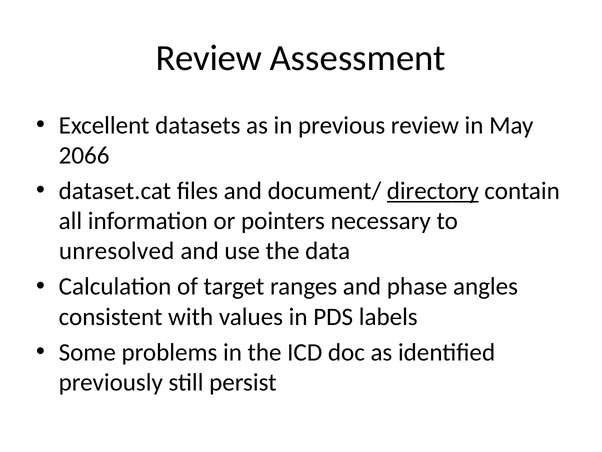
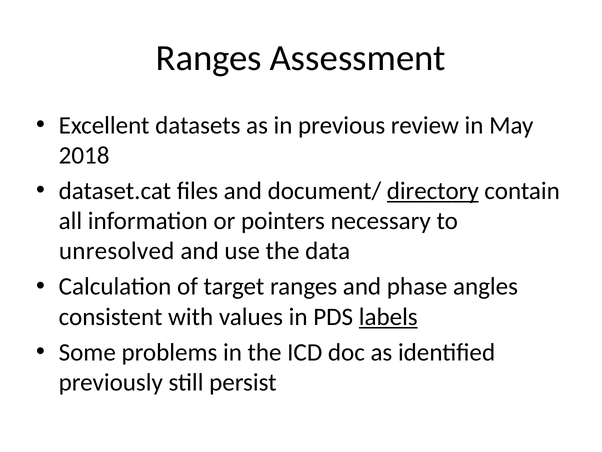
Review at (209, 58): Review -> Ranges
2066: 2066 -> 2018
labels underline: none -> present
